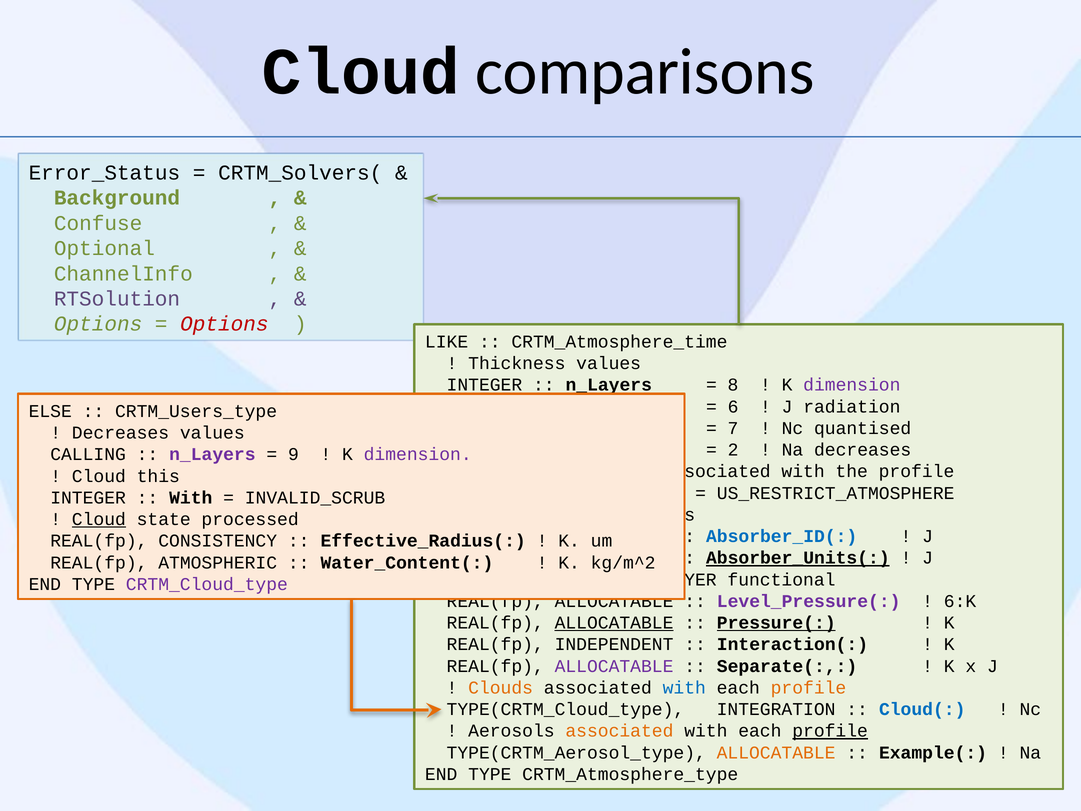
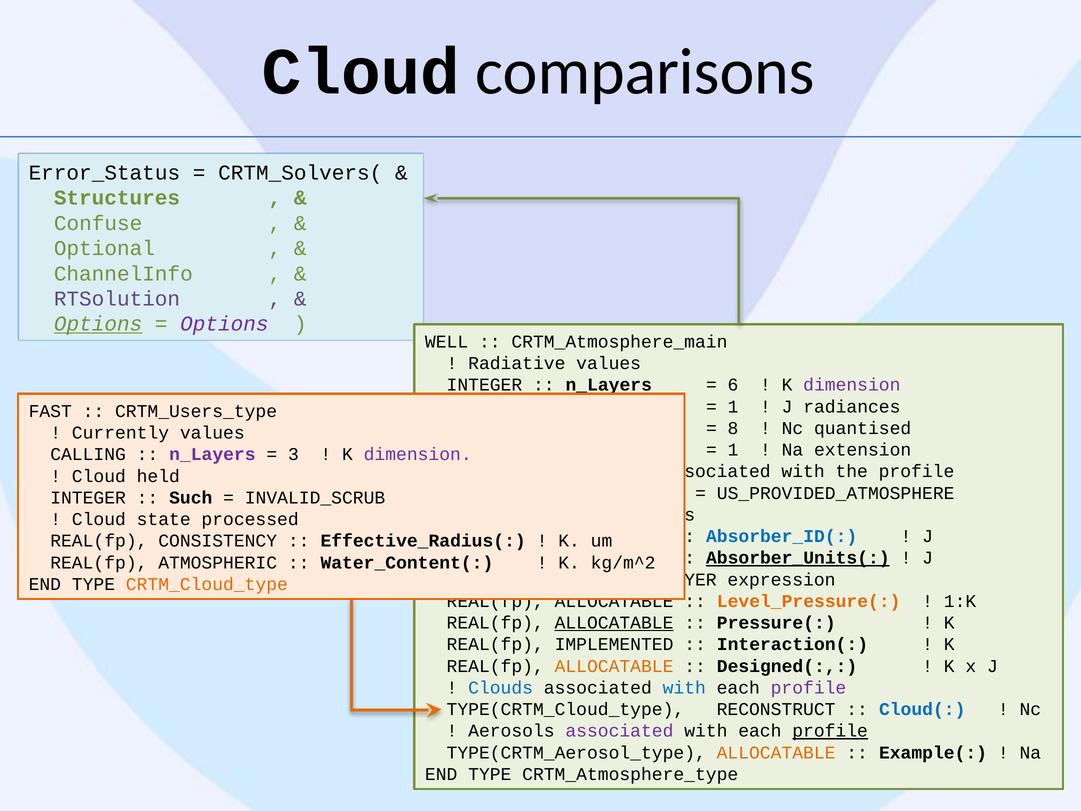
Background: Background -> Structures
Options at (98, 324) underline: none -> present
Options at (224, 324) colour: red -> purple
LIKE: LIKE -> WELL
CRTM_Atmosphere_time: CRTM_Atmosphere_time -> CRTM_Atmosphere_main
Thickness: Thickness -> Radiative
8: 8 -> 6
6 at (733, 406): 6 -> 1
radiation: radiation -> radiances
ELSE: ELSE -> FAST
7: 7 -> 8
Decreases at (120, 433): Decreases -> Currently
2 at (733, 450): 2 -> 1
Na decreases: decreases -> extension
9: 9 -> 3
this: this -> held
US_RESTRICT_ATMOSPHERE: US_RESTRICT_ATMOSPHERE -> US_PROVIDED_ATMOSPHERE
With at (191, 498): With -> Such
Cloud at (99, 519) underline: present -> none
functional: functional -> expression
CRTM_Cloud_type colour: purple -> orange
Level_Pressure( colour: purple -> orange
6:K: 6:K -> 1:K
Pressure( underline: present -> none
INDEPENDENT: INDEPENDENT -> IMPLEMENTED
ALLOCATABLE at (614, 666) colour: purple -> orange
Separate(: Separate( -> Designed(
Clouds colour: orange -> blue
profile at (808, 688) colour: orange -> purple
INTEGRATION: INTEGRATION -> RECONSTRUCT
associated at (619, 731) colour: orange -> purple
